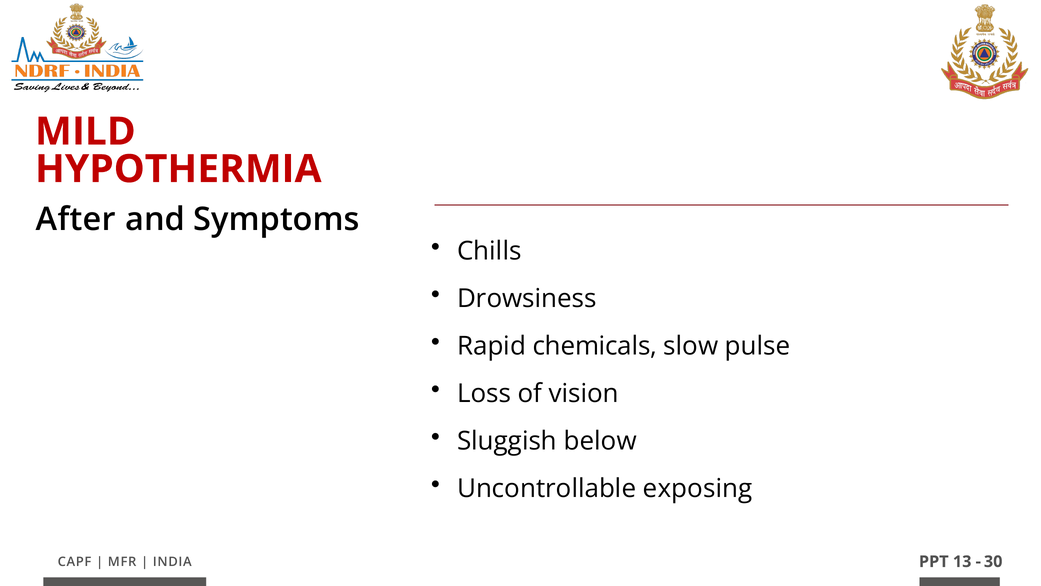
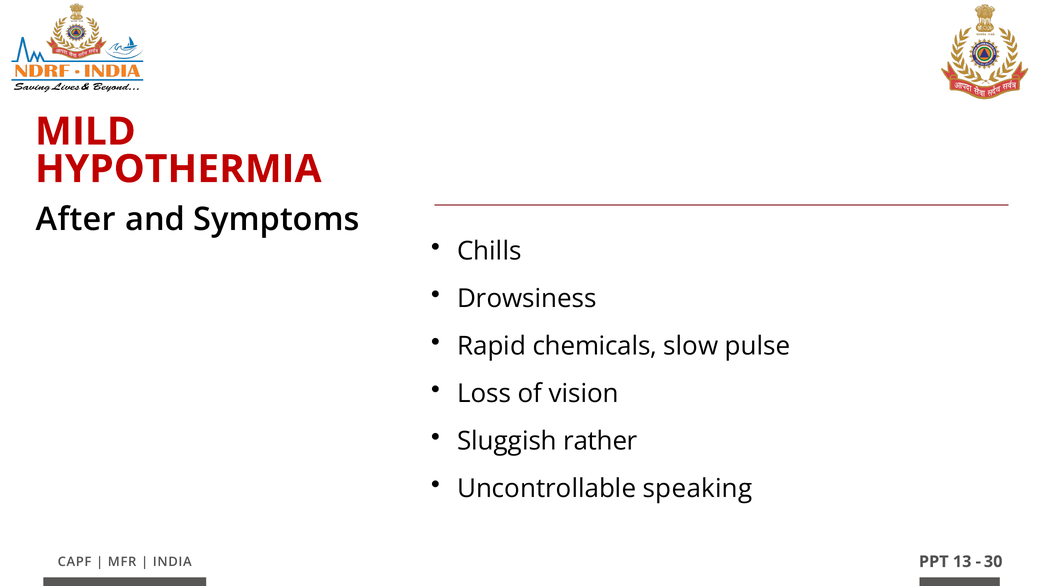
below: below -> rather
exposing: exposing -> speaking
